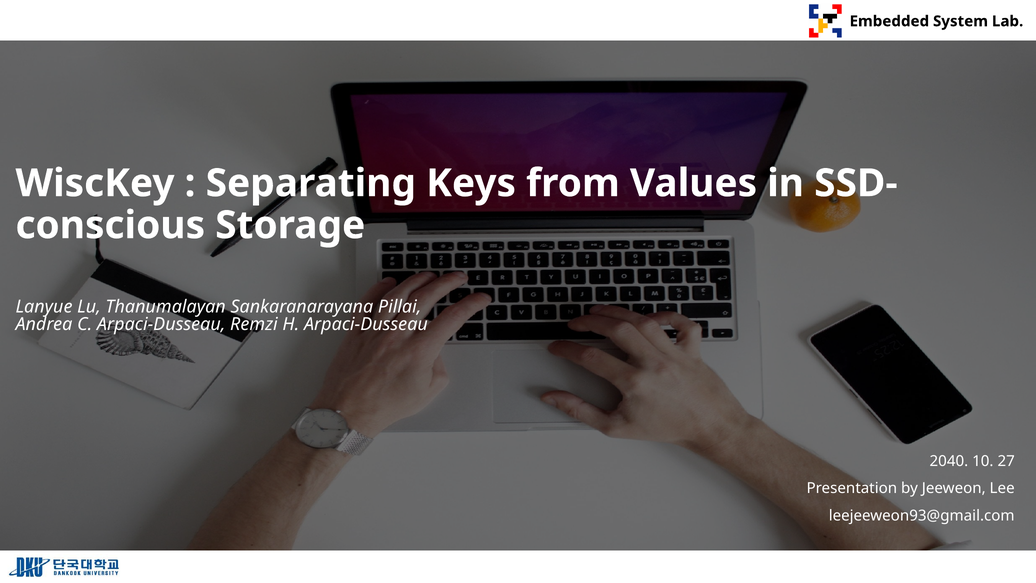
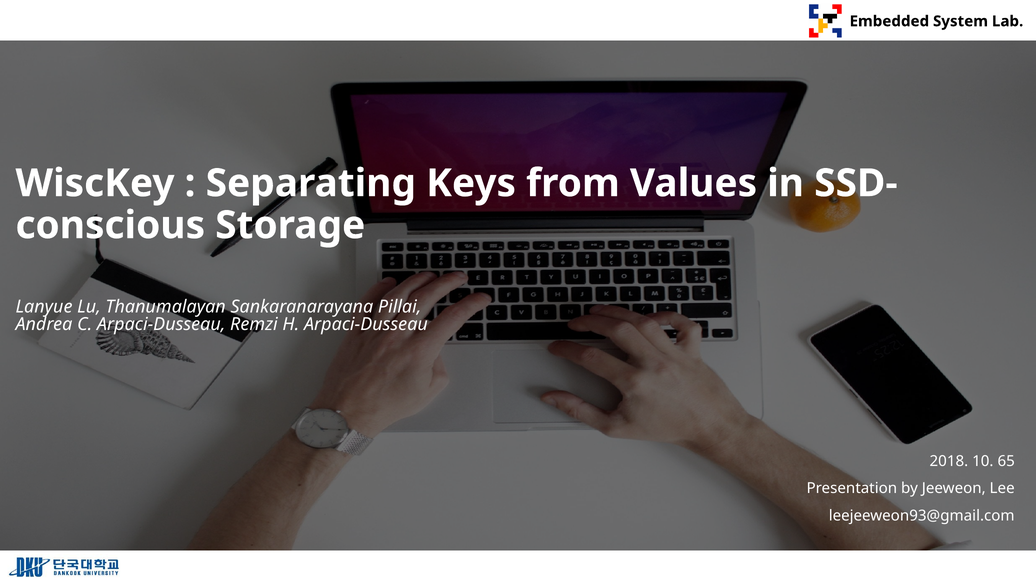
2040: 2040 -> 2018
27: 27 -> 65
